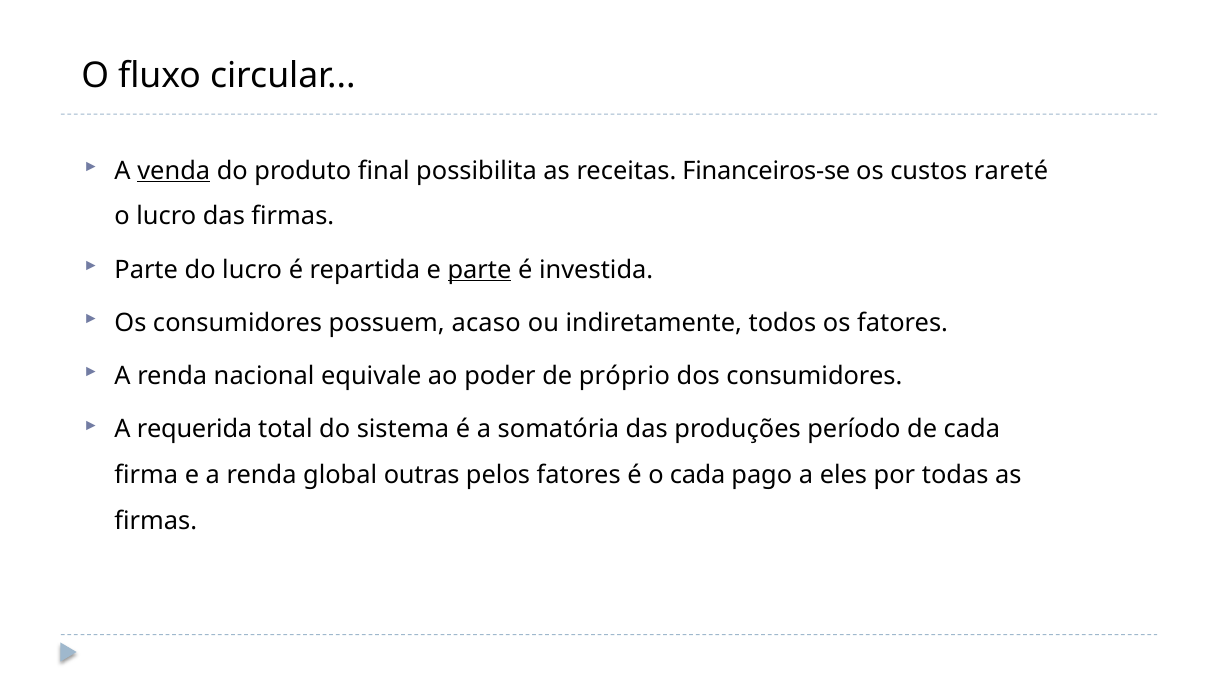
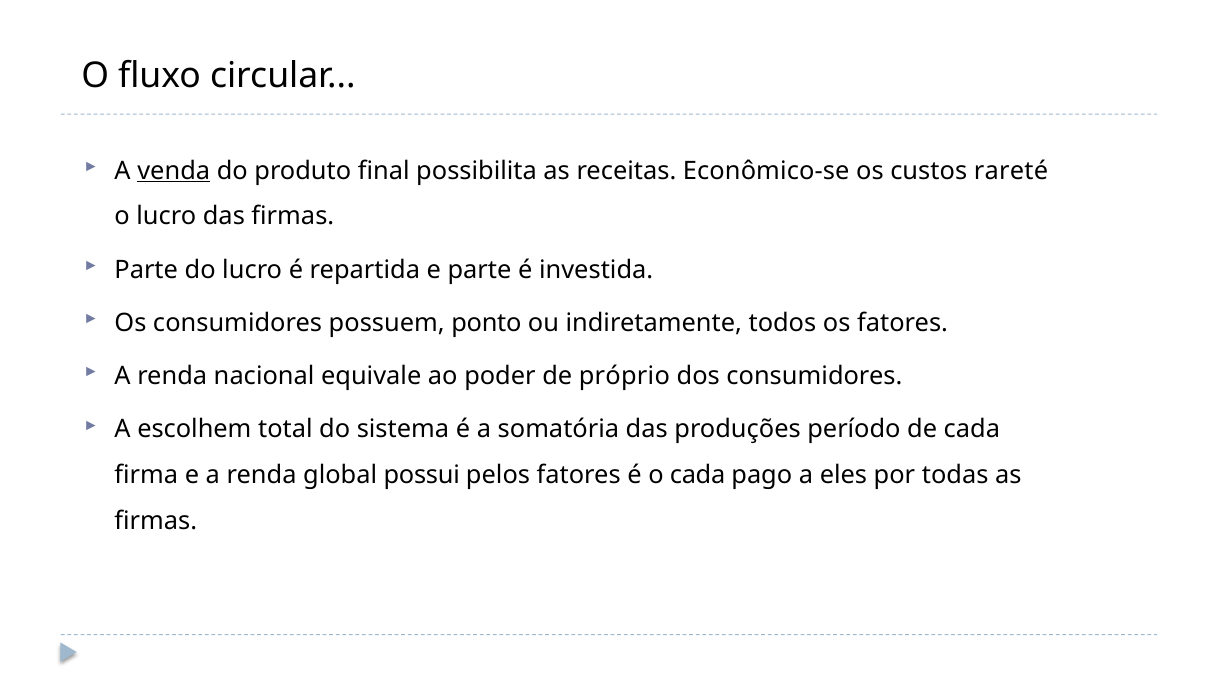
Financeiros-se: Financeiros-se -> Econômico-se
parte at (480, 270) underline: present -> none
acaso: acaso -> ponto
requerida: requerida -> escolhem
outras: outras -> possui
